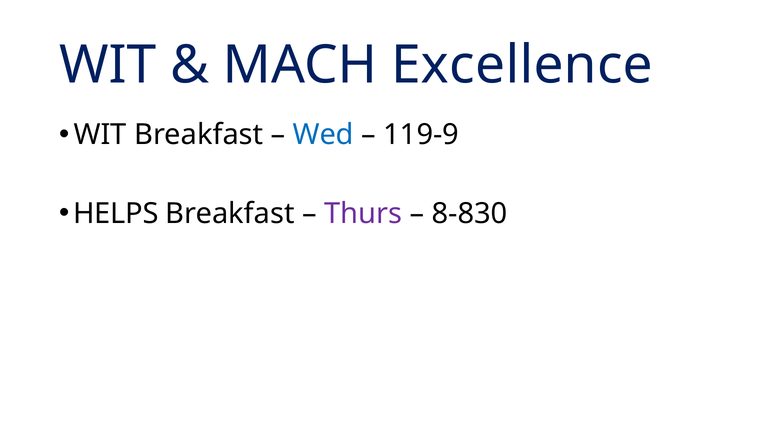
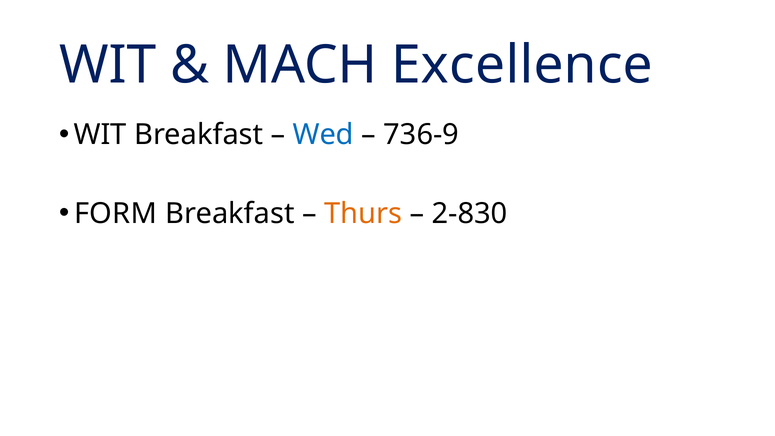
119-9: 119-9 -> 736-9
HELPS: HELPS -> FORM
Thurs colour: purple -> orange
8-830: 8-830 -> 2-830
